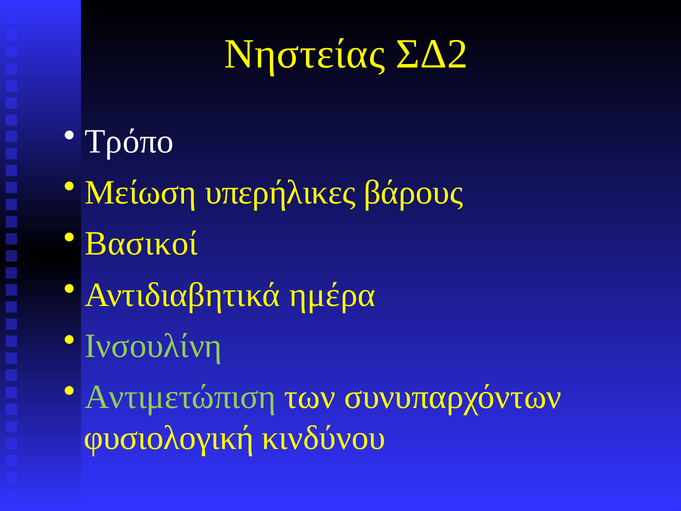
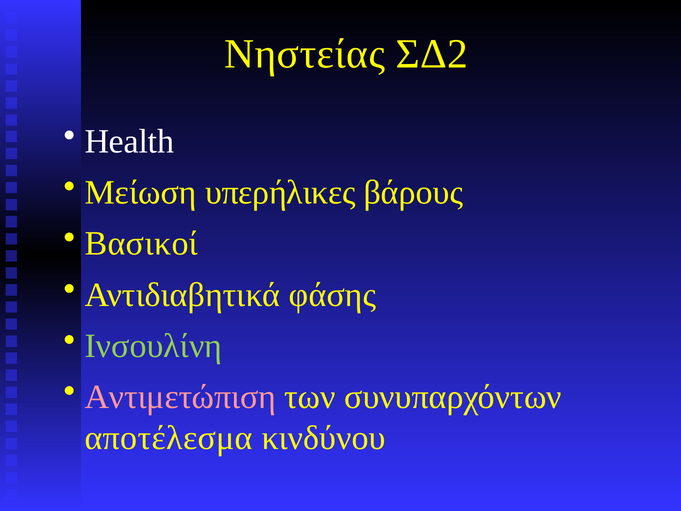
Τρόπο: Τρόπο -> Health
ημέρα: ημέρα -> φάσης
Αντιμετώπιση colour: light green -> pink
φυσιολογική: φυσιολογική -> αποτέλεσμα
